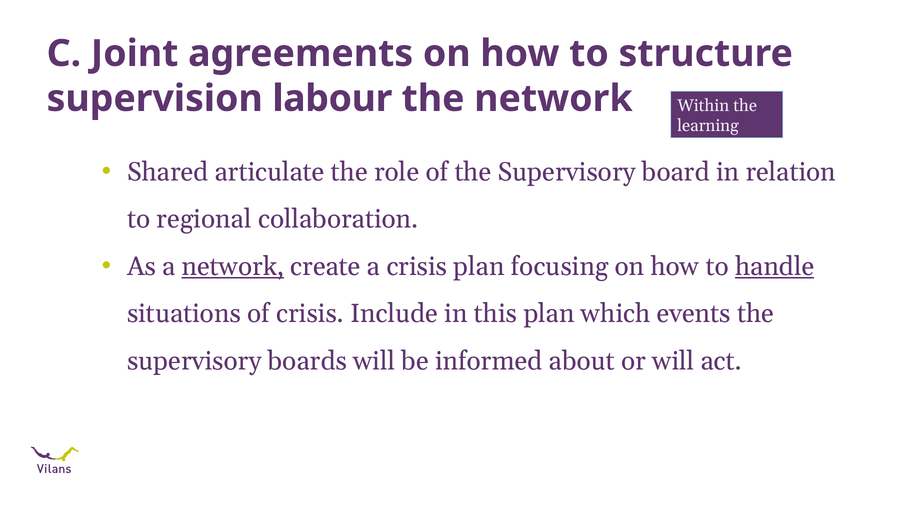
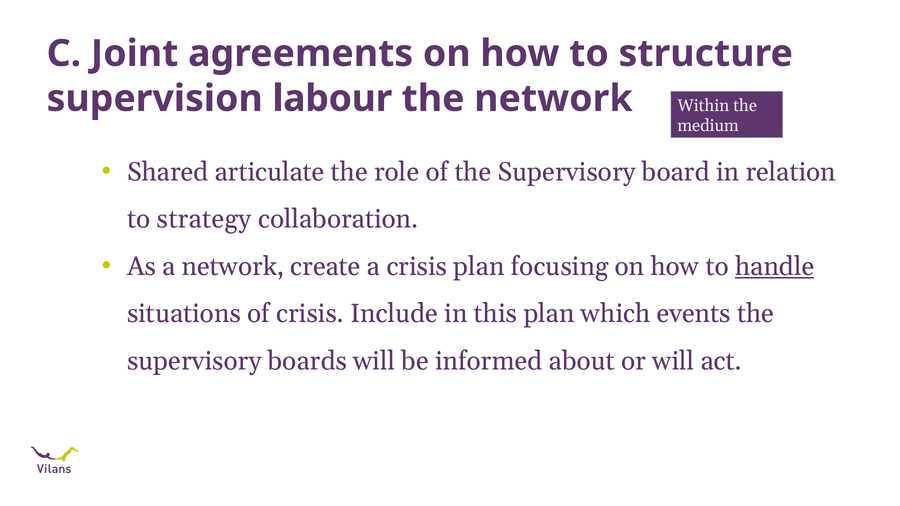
learning: learning -> medium
regional: regional -> strategy
network at (233, 267) underline: present -> none
